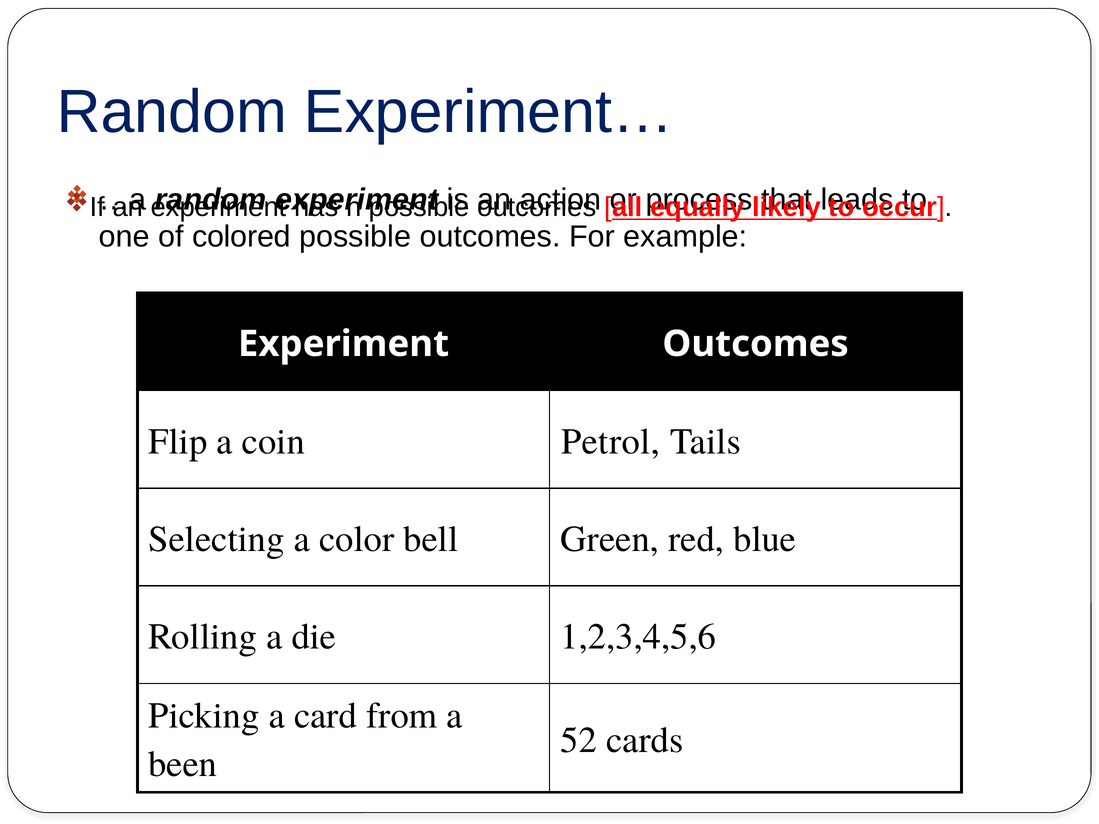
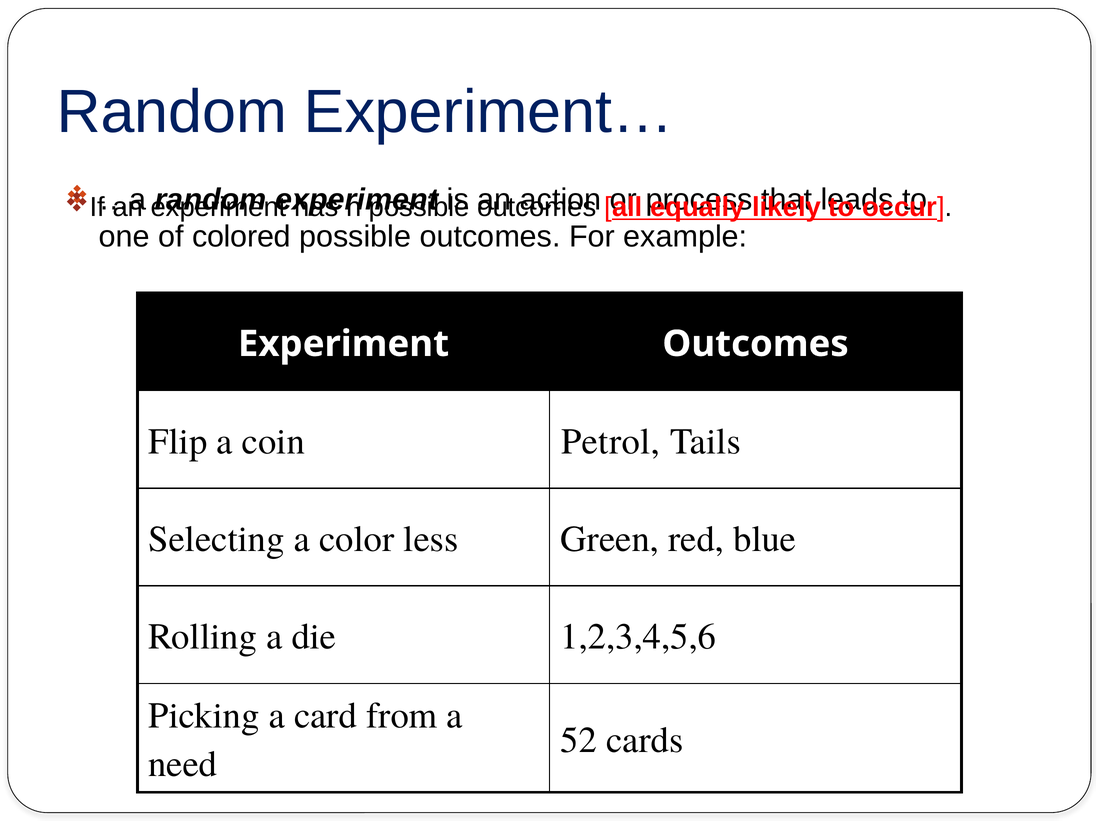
bell: bell -> less
been: been -> need
